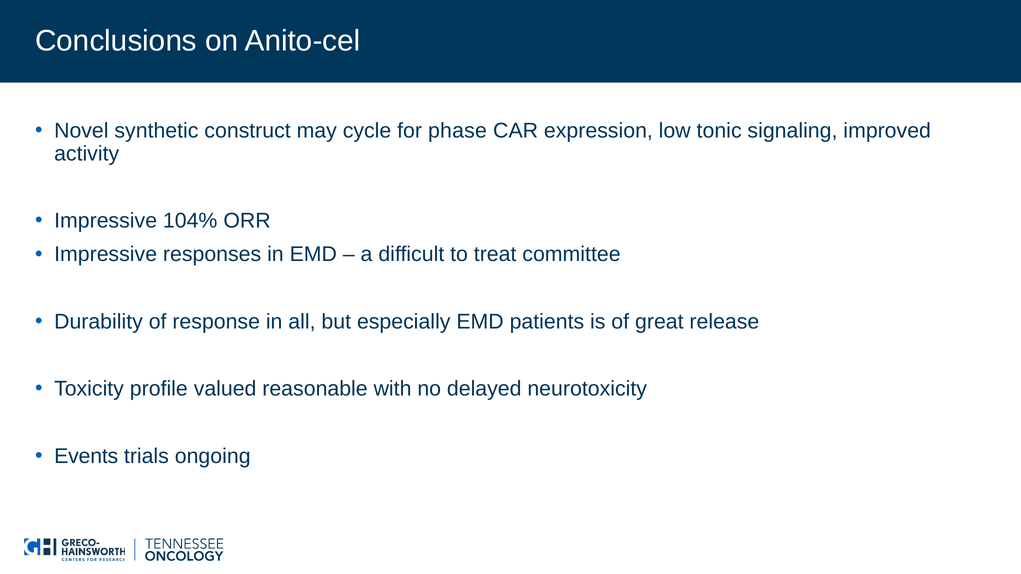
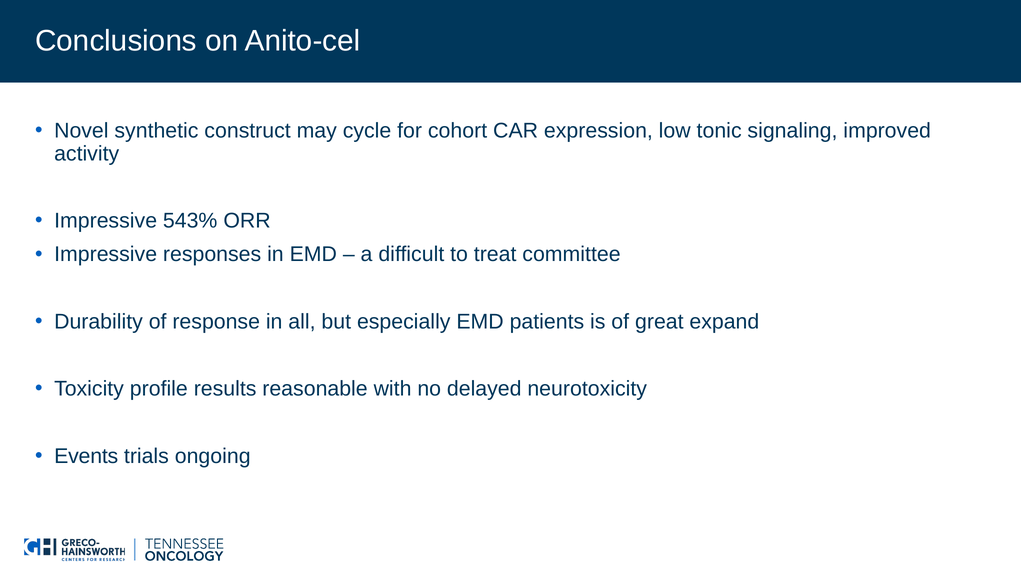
phase: phase -> cohort
104%: 104% -> 543%
release: release -> expand
valued: valued -> results
